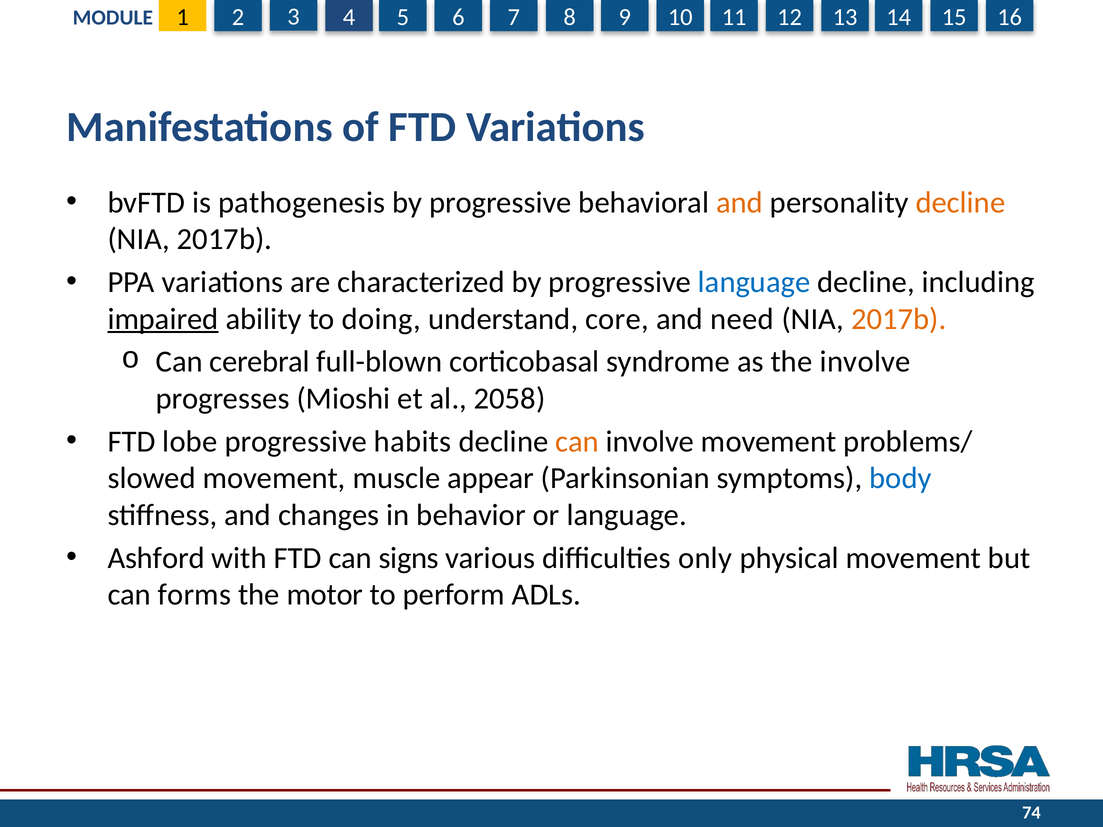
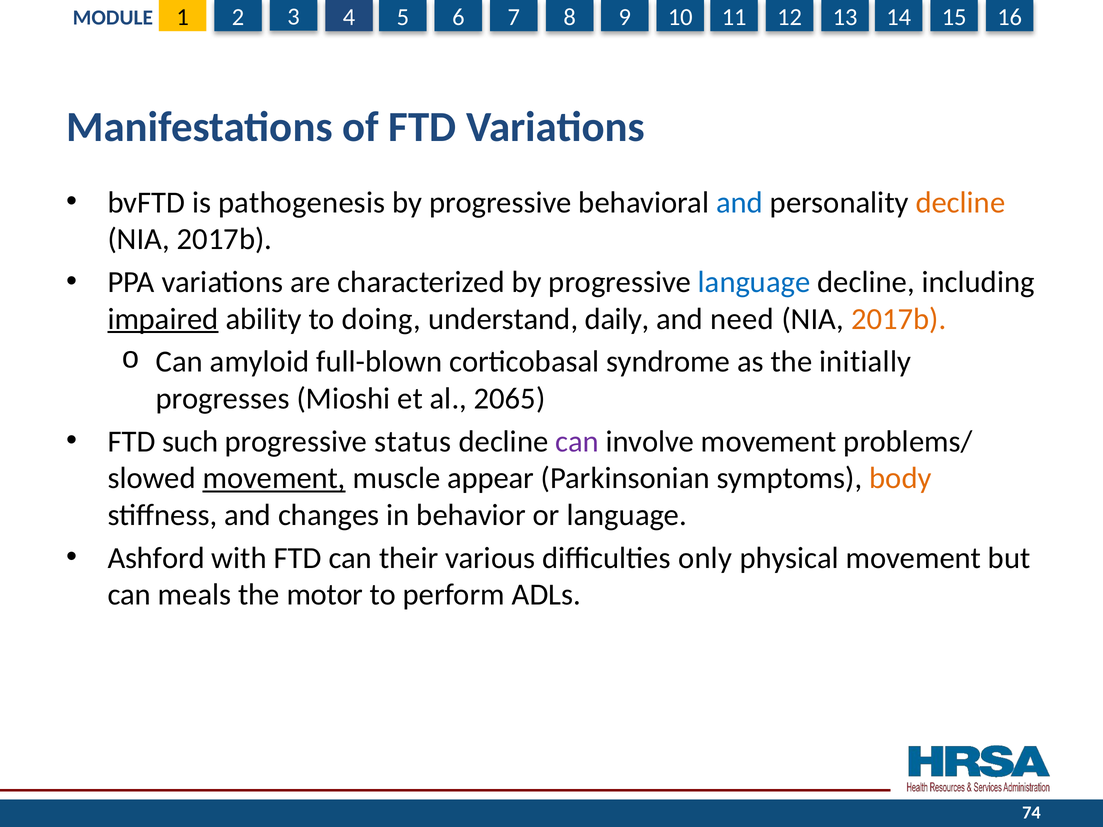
and at (739, 203) colour: orange -> blue
core: core -> daily
cerebral: cerebral -> amyloid
the involve: involve -> initially
2058: 2058 -> 2065
lobe: lobe -> such
habits: habits -> status
can at (577, 442) colour: orange -> purple
movement at (274, 478) underline: none -> present
body colour: blue -> orange
signs: signs -> their
forms: forms -> meals
